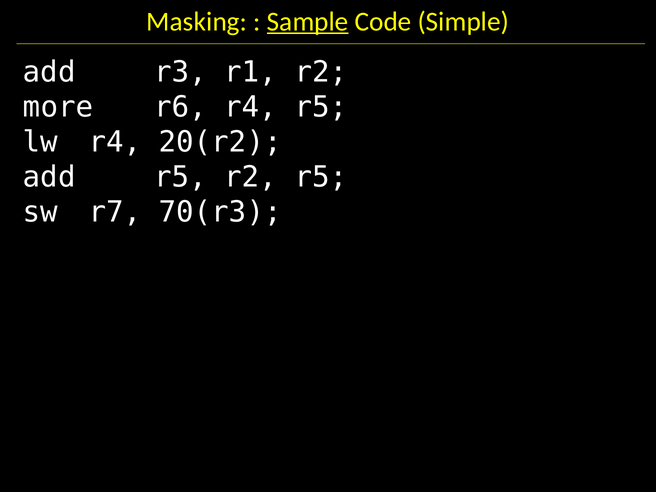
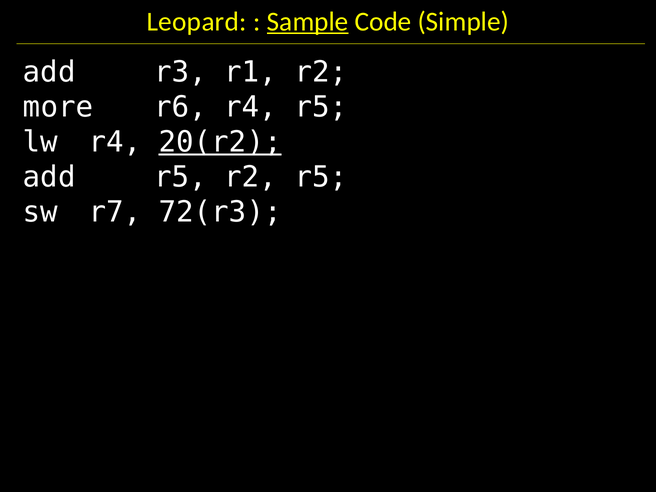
Masking: Masking -> Leopard
20(r2 underline: none -> present
70(r3: 70(r3 -> 72(r3
